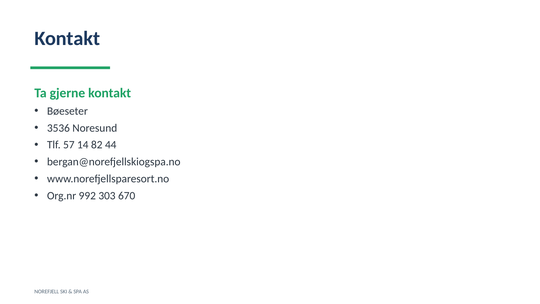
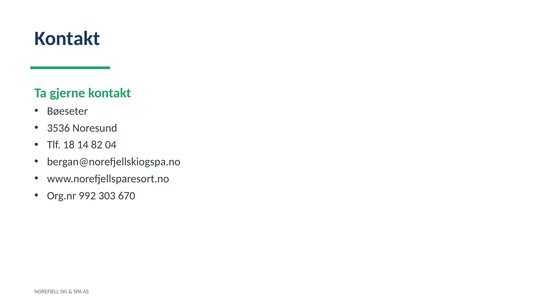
57: 57 -> 18
44: 44 -> 04
